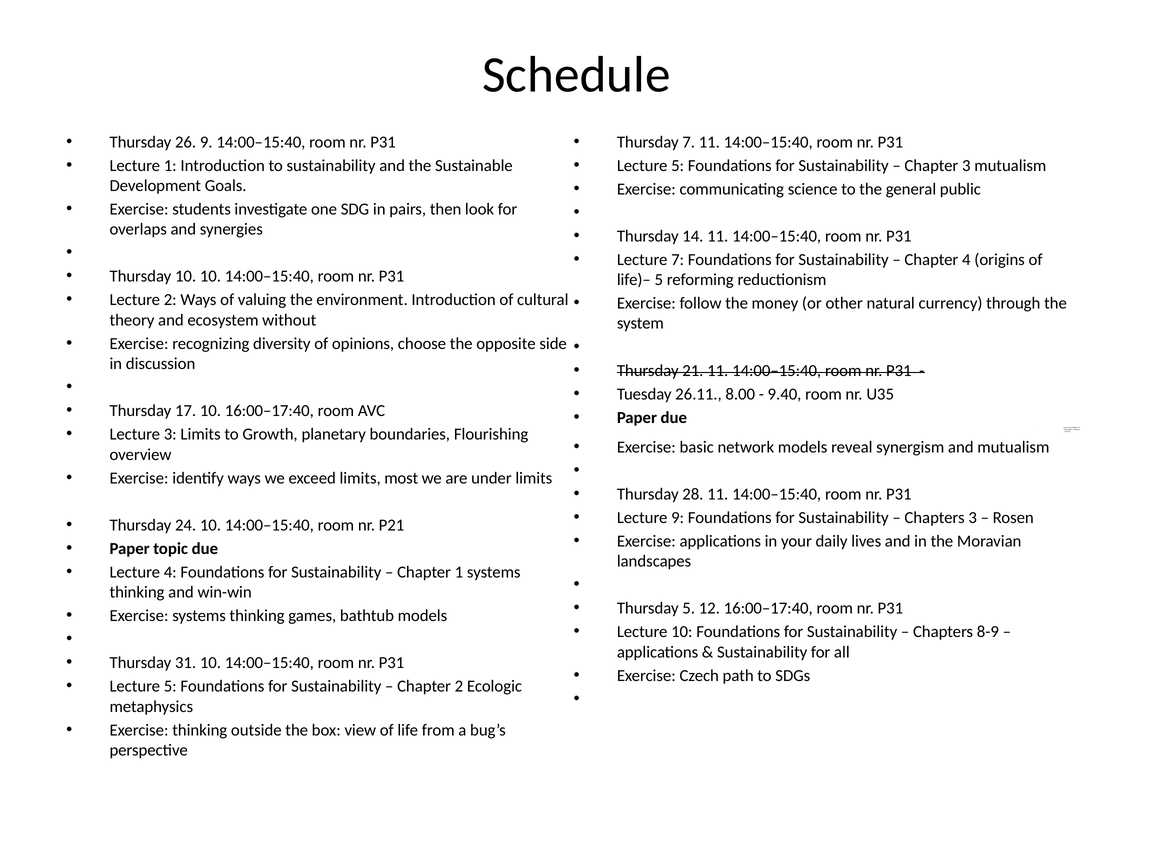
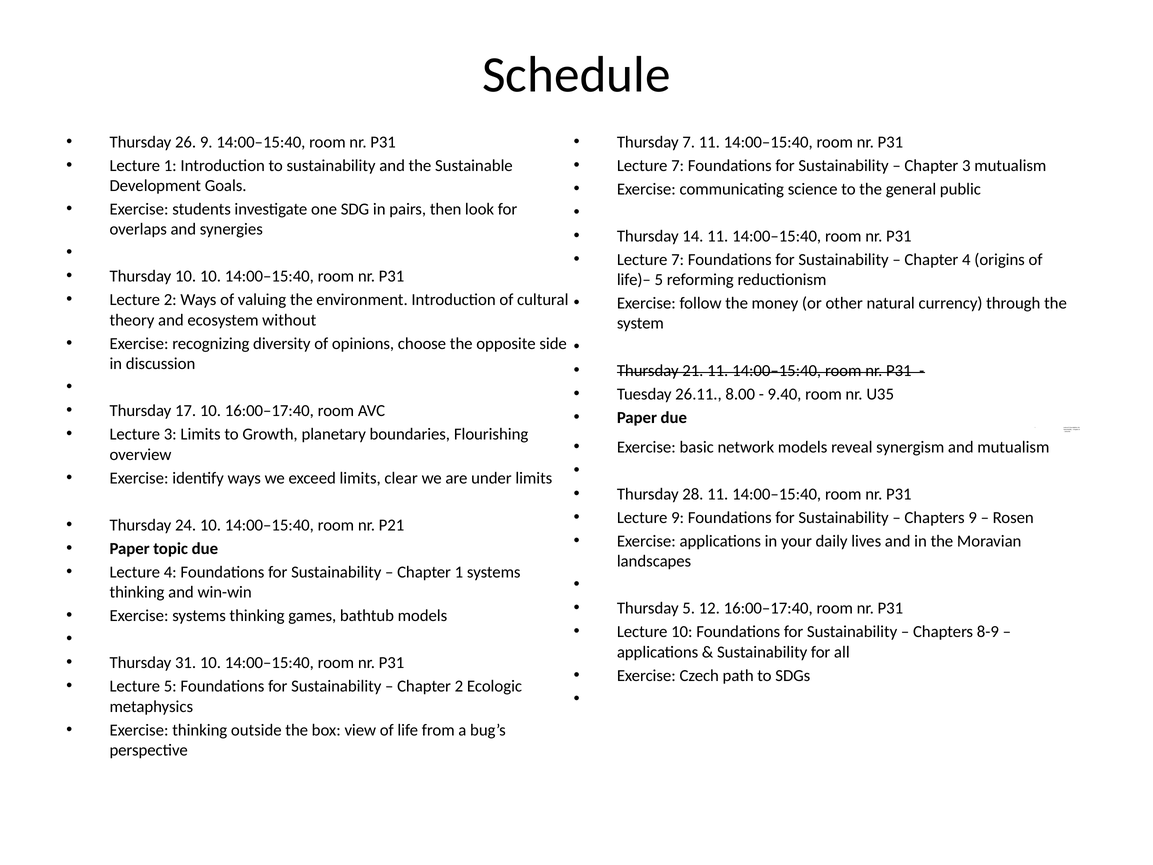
5 at (678, 165): 5 -> 7
most: most -> clear
Chapters 3: 3 -> 9
